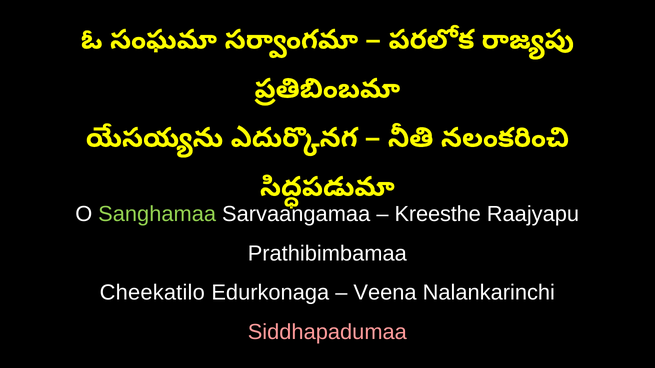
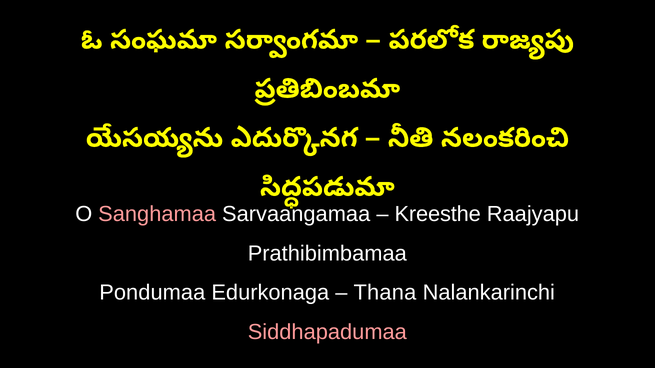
Sanghamaa colour: light green -> pink
Cheekatilo: Cheekatilo -> Pondumaa
Veena: Veena -> Thana
